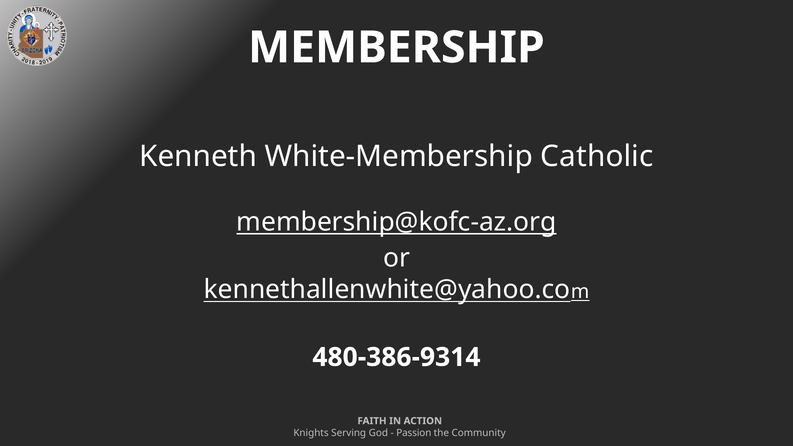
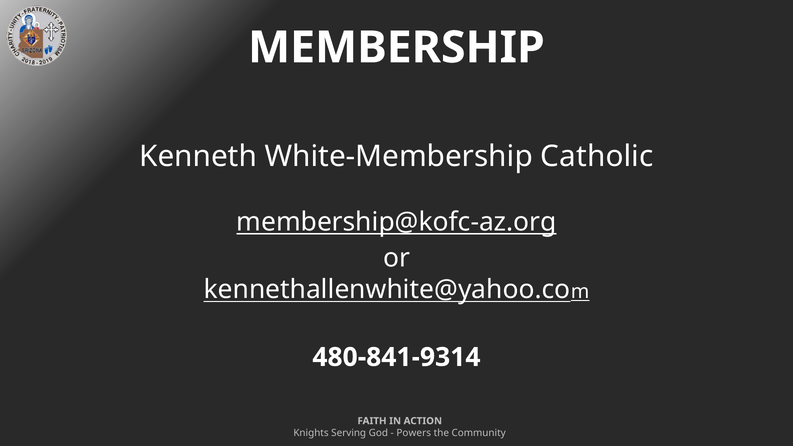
480-386-9314: 480-386-9314 -> 480-841-9314
Passion: Passion -> Powers
